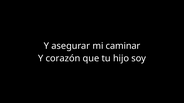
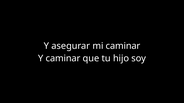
Y corazón: corazón -> caminar
